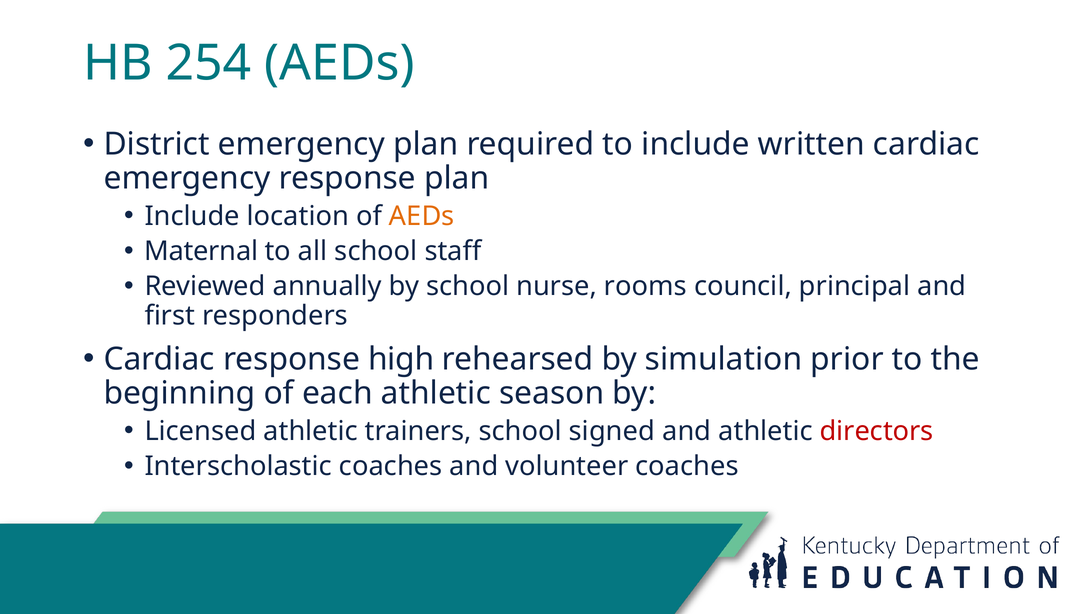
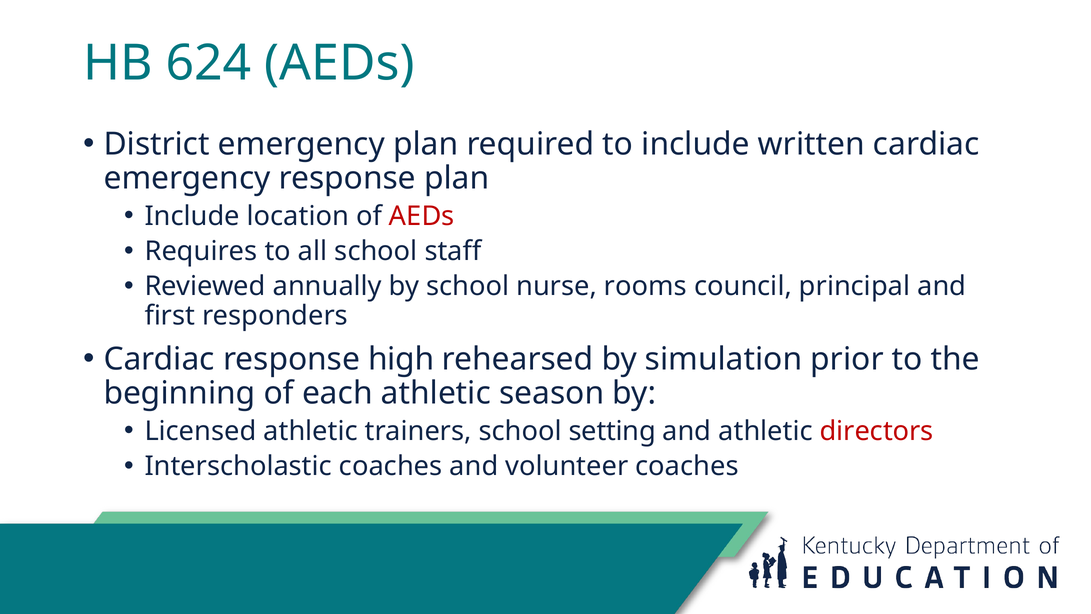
254: 254 -> 624
AEDs at (422, 216) colour: orange -> red
Maternal: Maternal -> Requires
signed: signed -> setting
